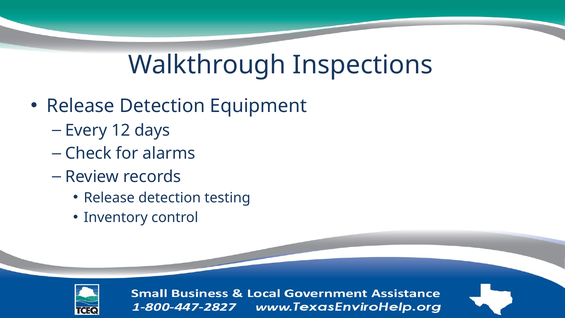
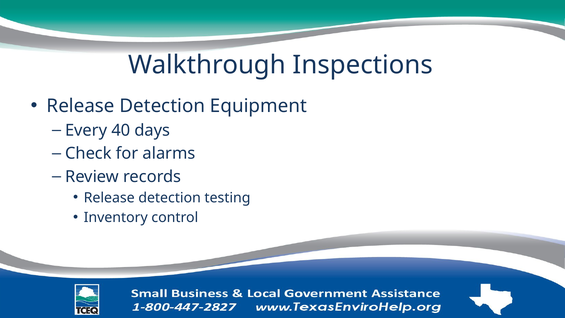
12: 12 -> 40
